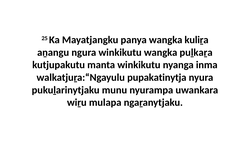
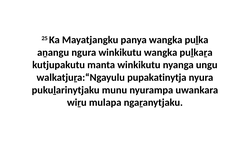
kuliṟa: kuliṟa -> puḻka
inma: inma -> ungu
